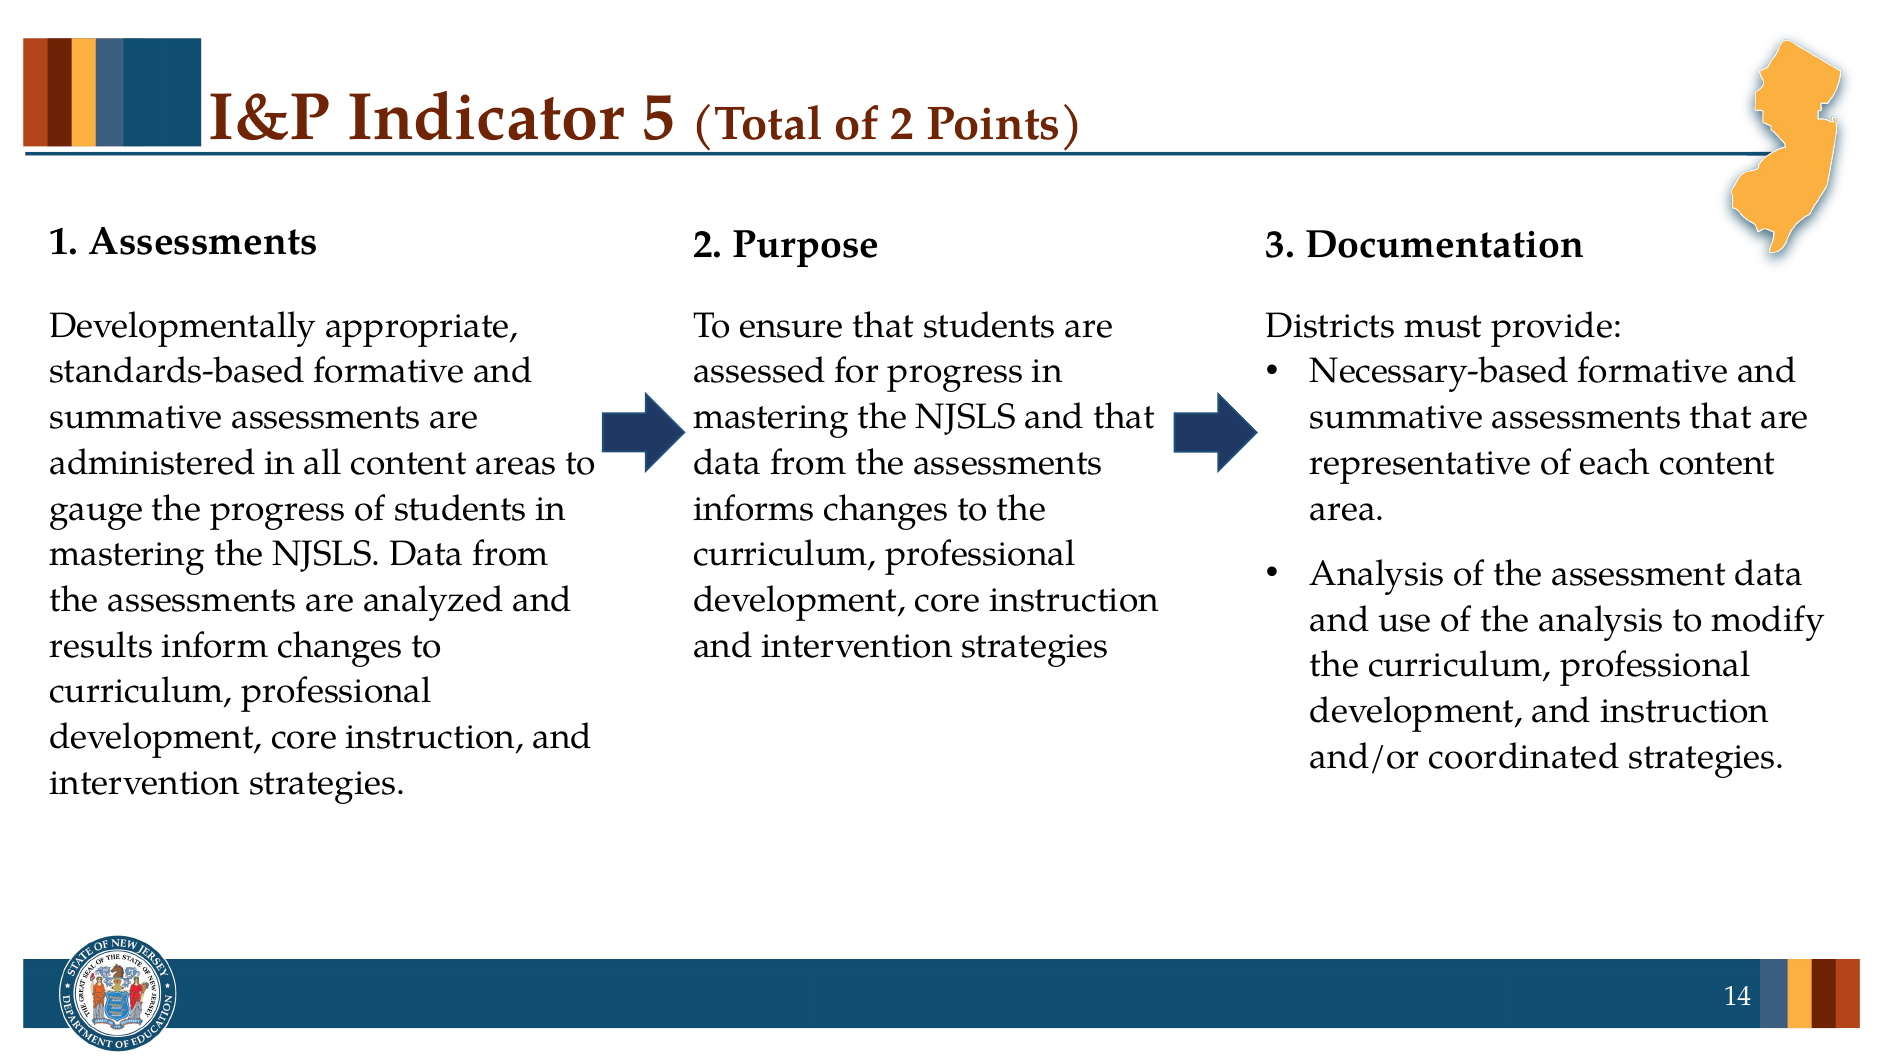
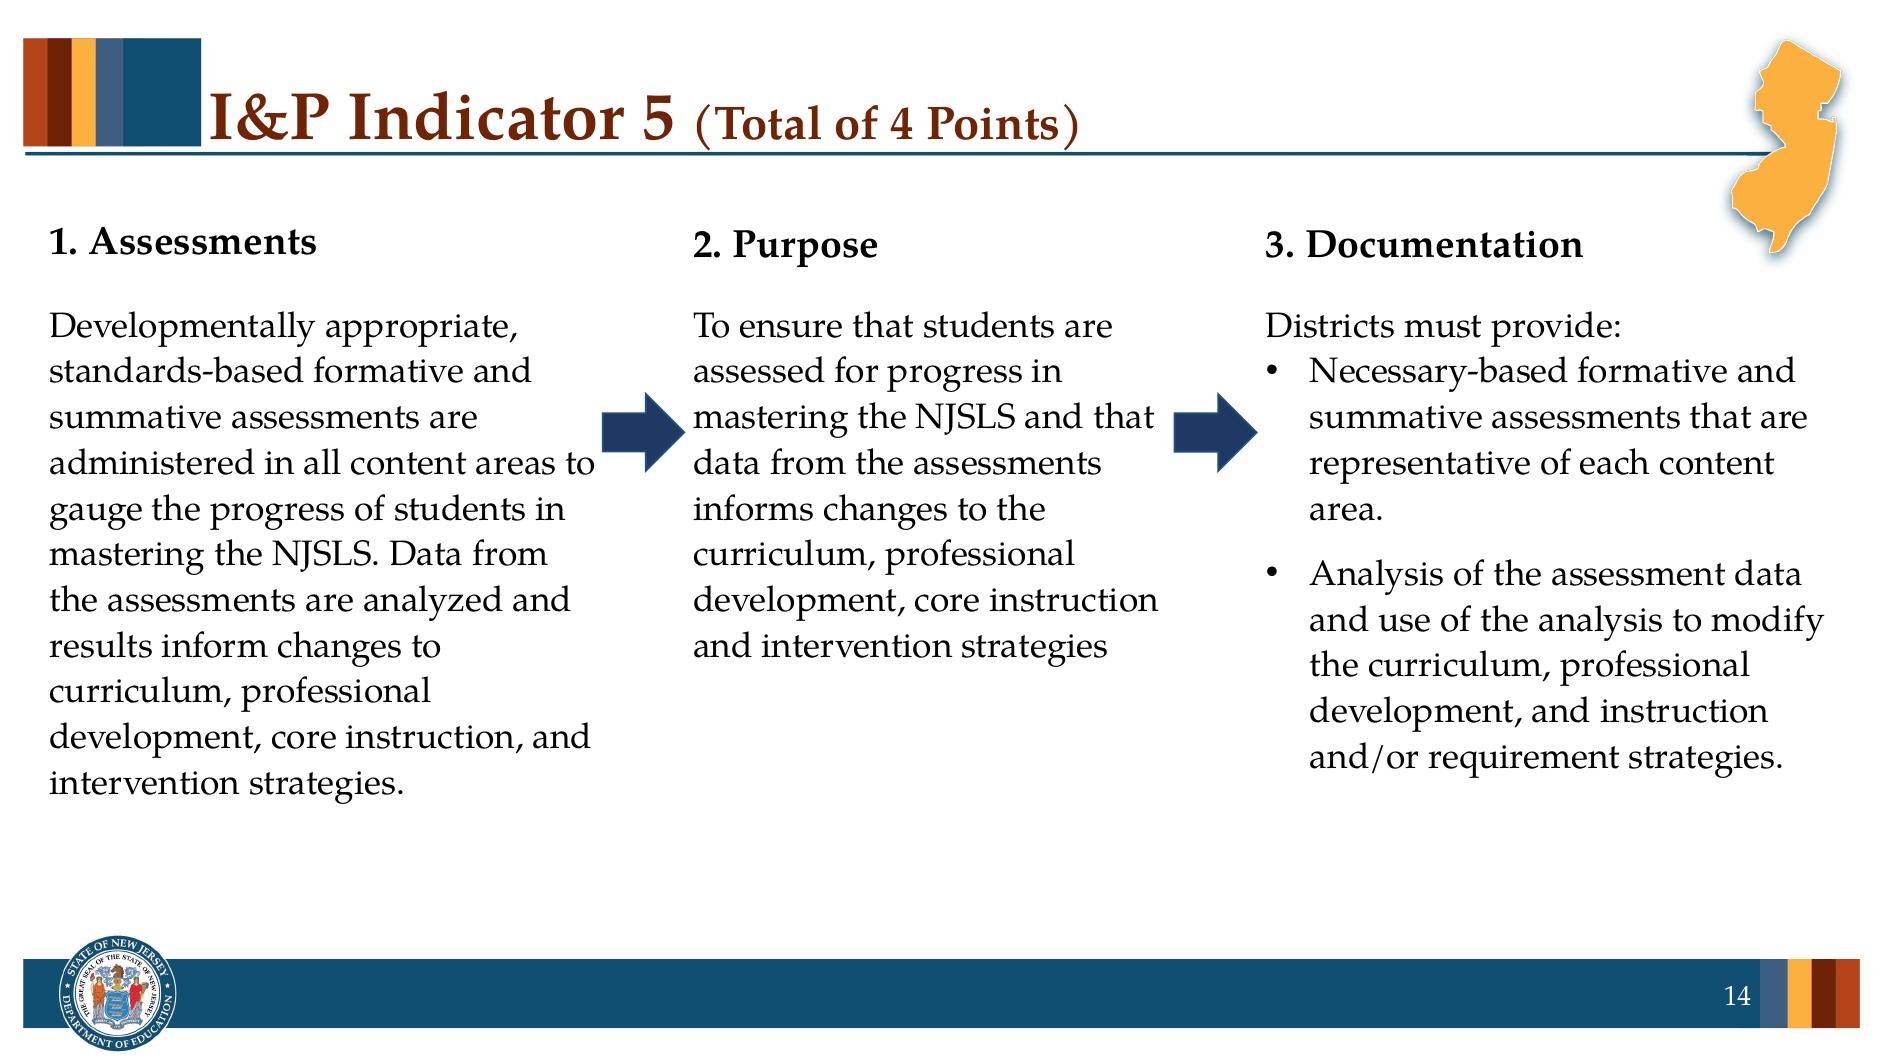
of 2: 2 -> 4
coordinated: coordinated -> requirement
